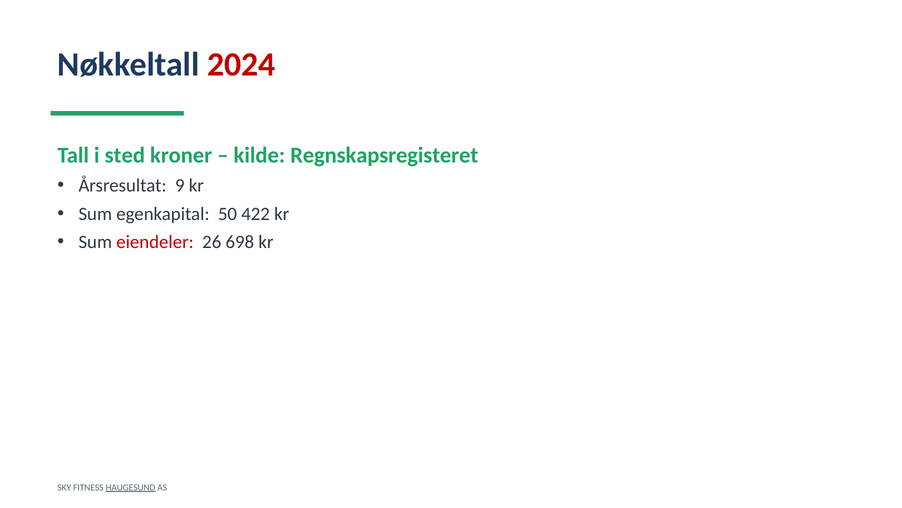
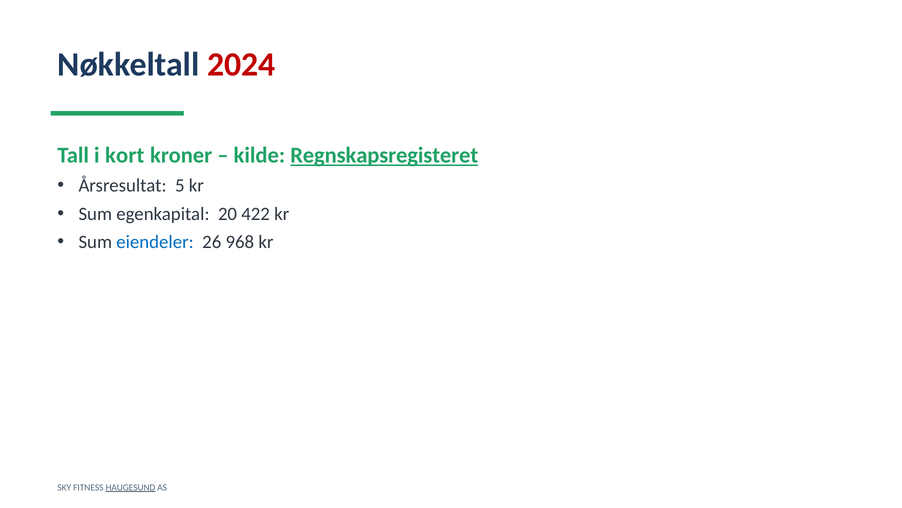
sted: sted -> kort
Regnskapsregisteret underline: none -> present
9: 9 -> 5
50: 50 -> 20
eiendeler colour: red -> blue
698: 698 -> 968
